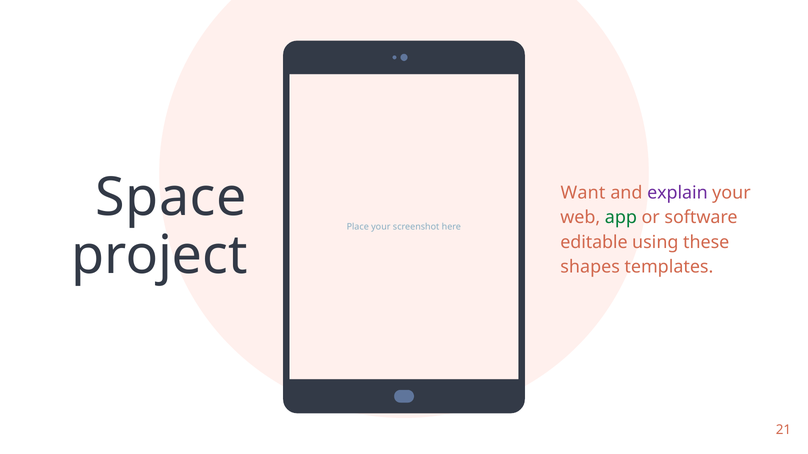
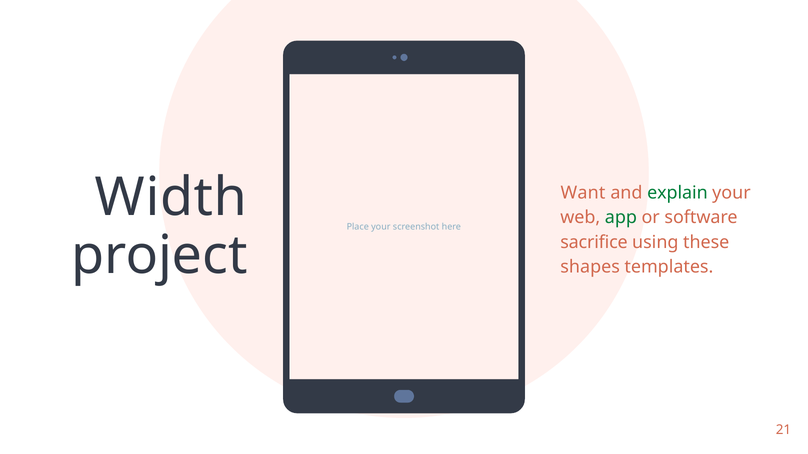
Space: Space -> Width
explain colour: purple -> green
editable: editable -> sacrifice
